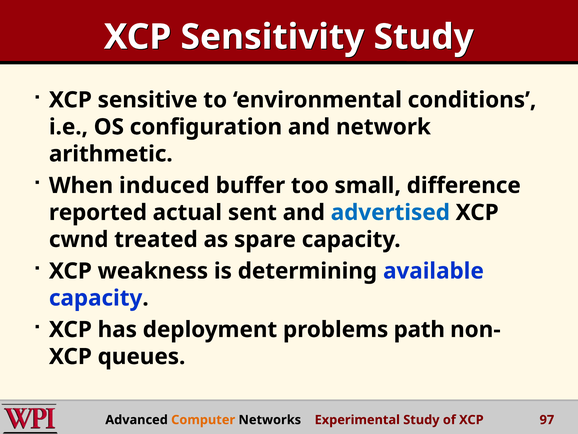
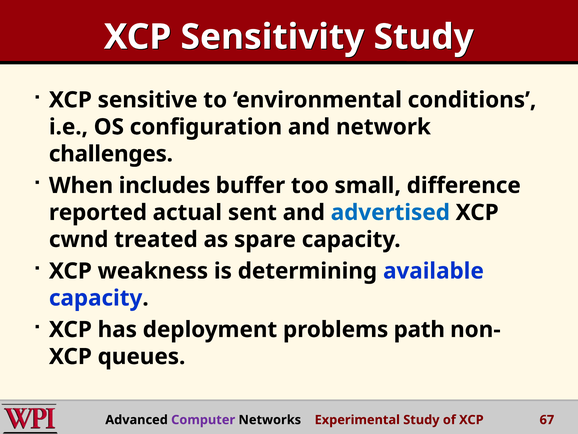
arithmetic: arithmetic -> challenges
induced: induced -> includes
Computer colour: orange -> purple
97: 97 -> 67
